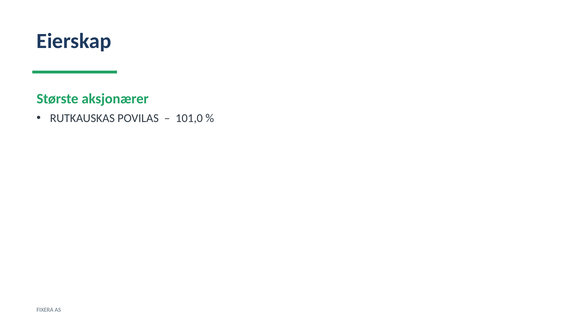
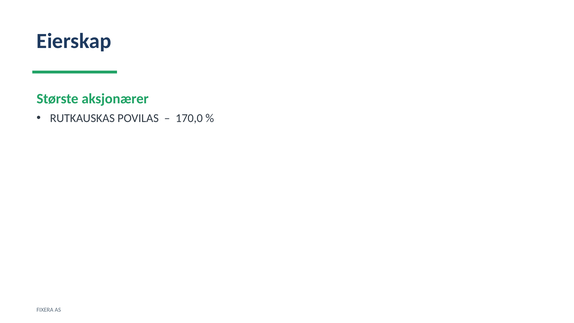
101,0: 101,0 -> 170,0
